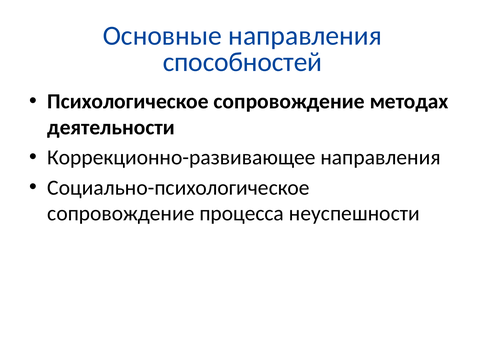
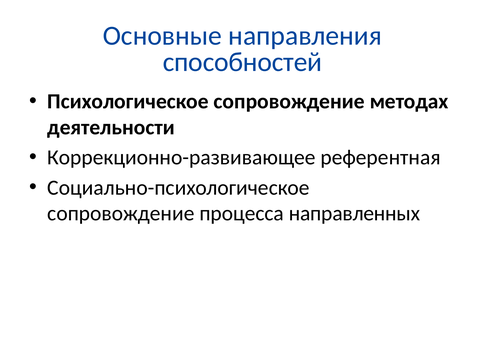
Коррекционно-развивающее направления: направления -> референтная
неуспешности: неуспешности -> направленных
